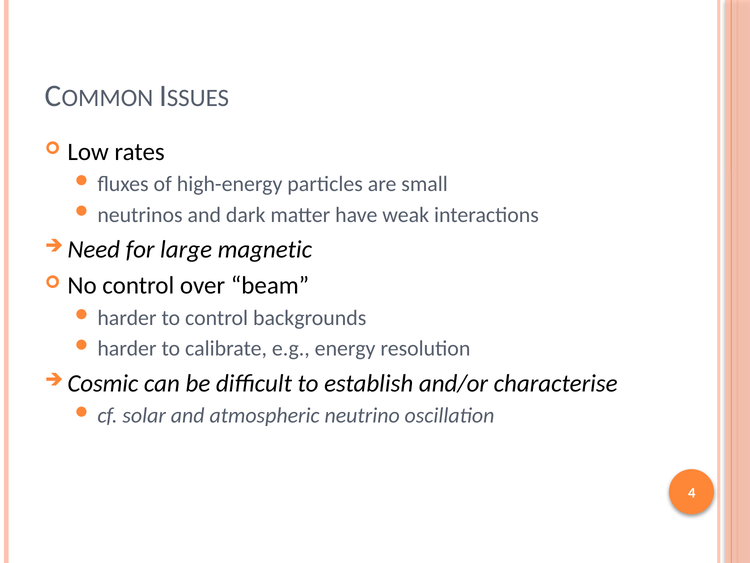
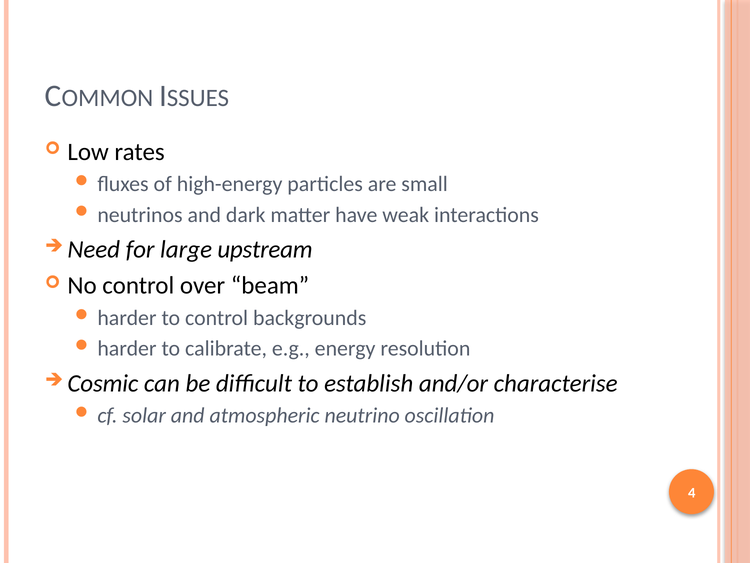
magnetic: magnetic -> upstream
